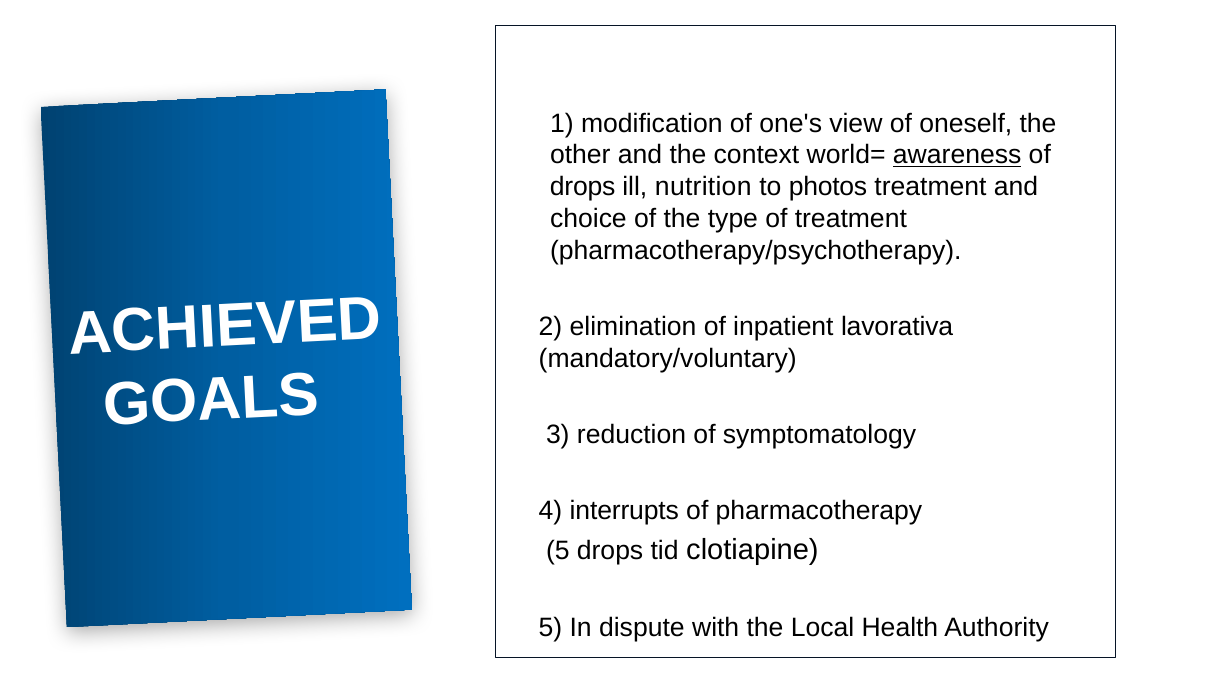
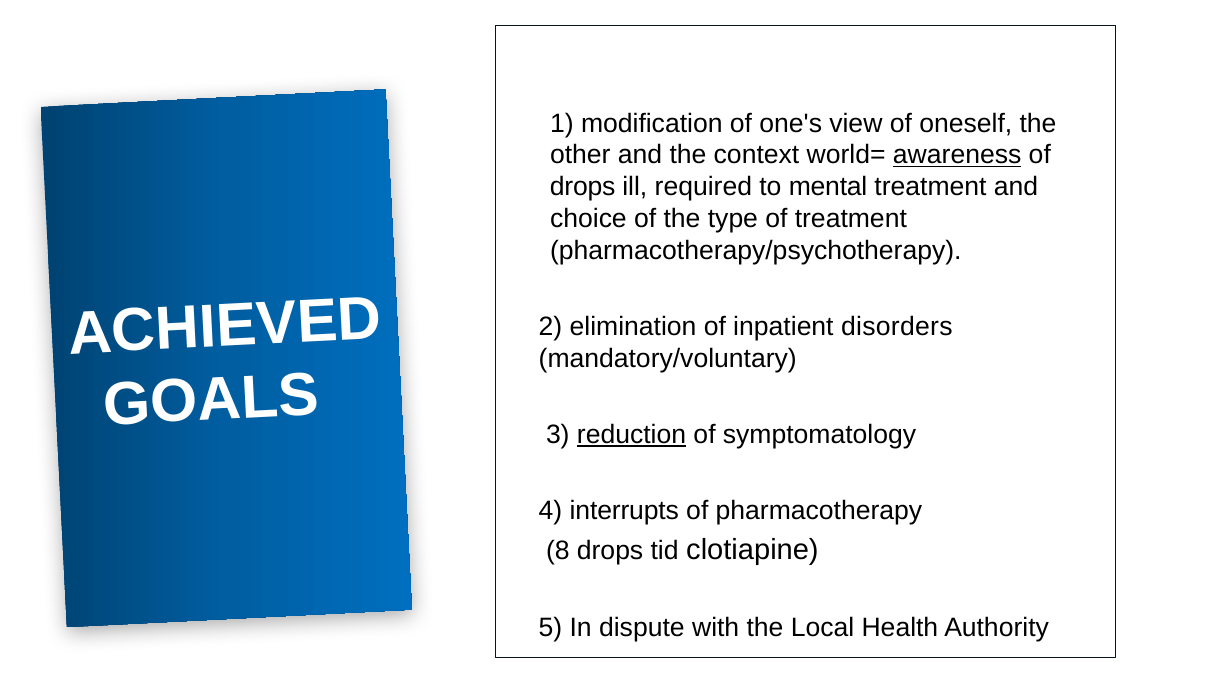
nutrition: nutrition -> required
photos: photos -> mental
lavorativa: lavorativa -> disorders
reduction underline: none -> present
5 at (558, 551): 5 -> 8
